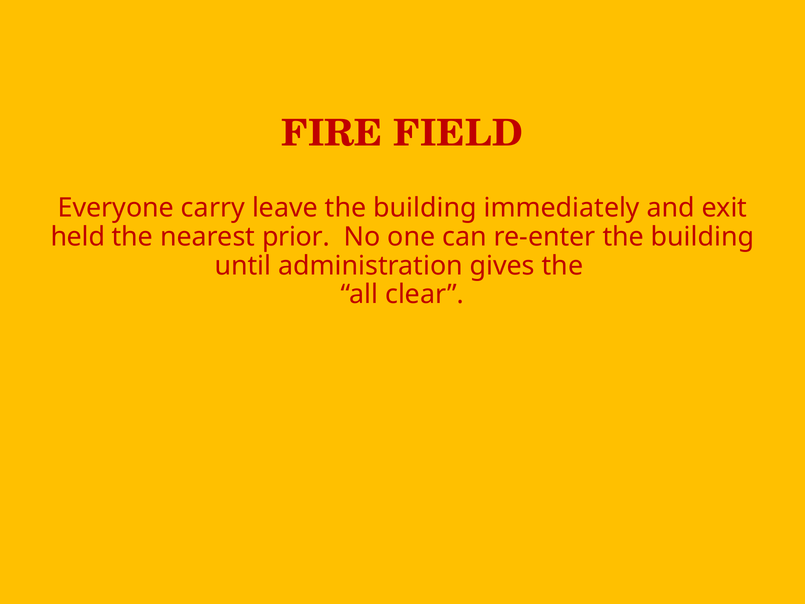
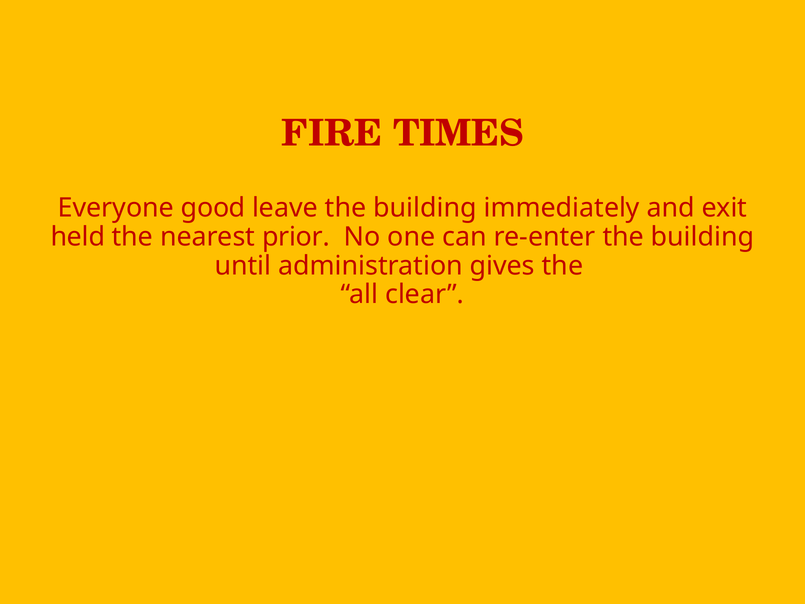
FIELD: FIELD -> TIMES
carry: carry -> good
